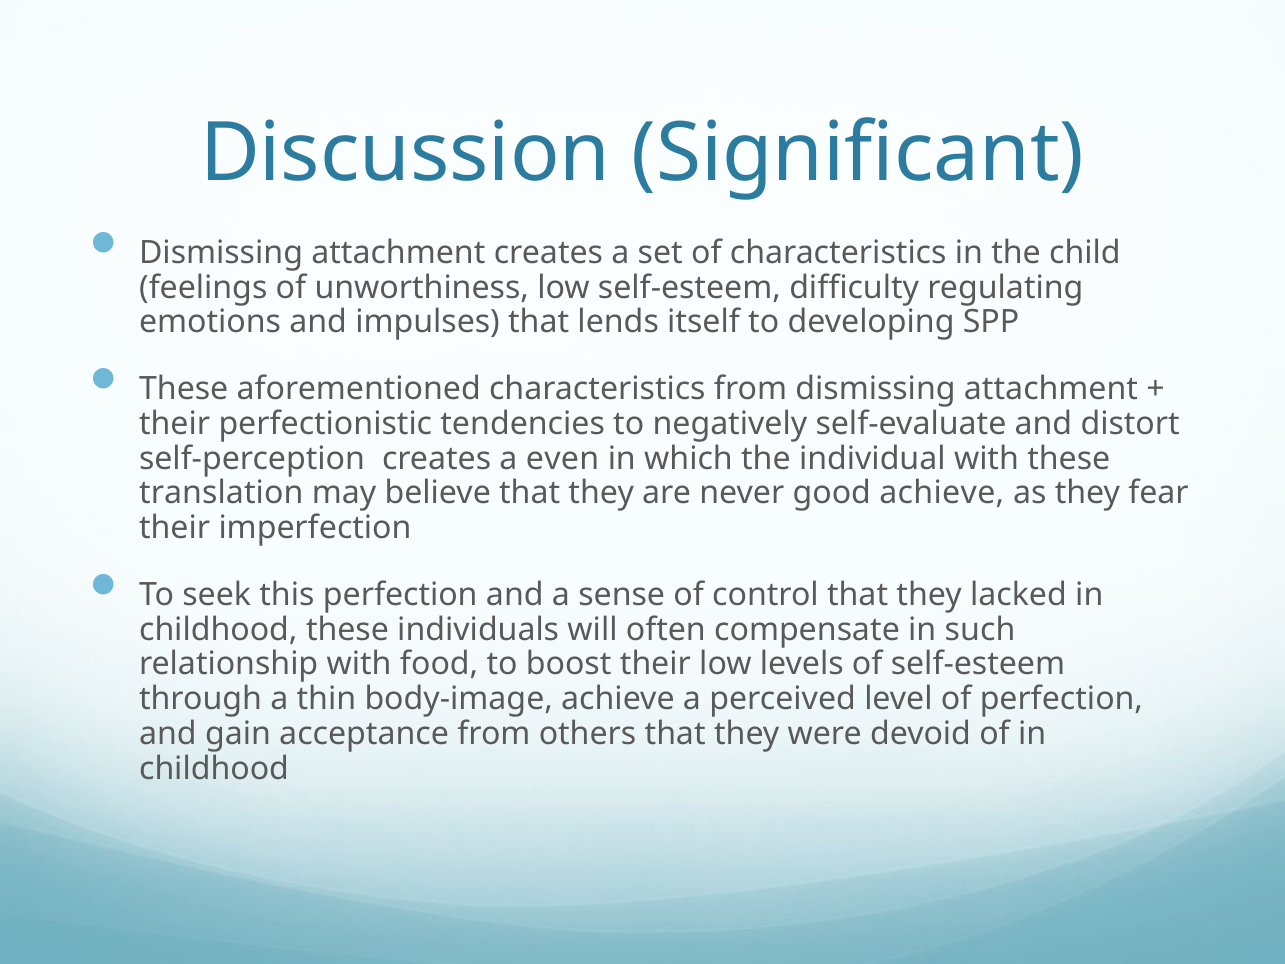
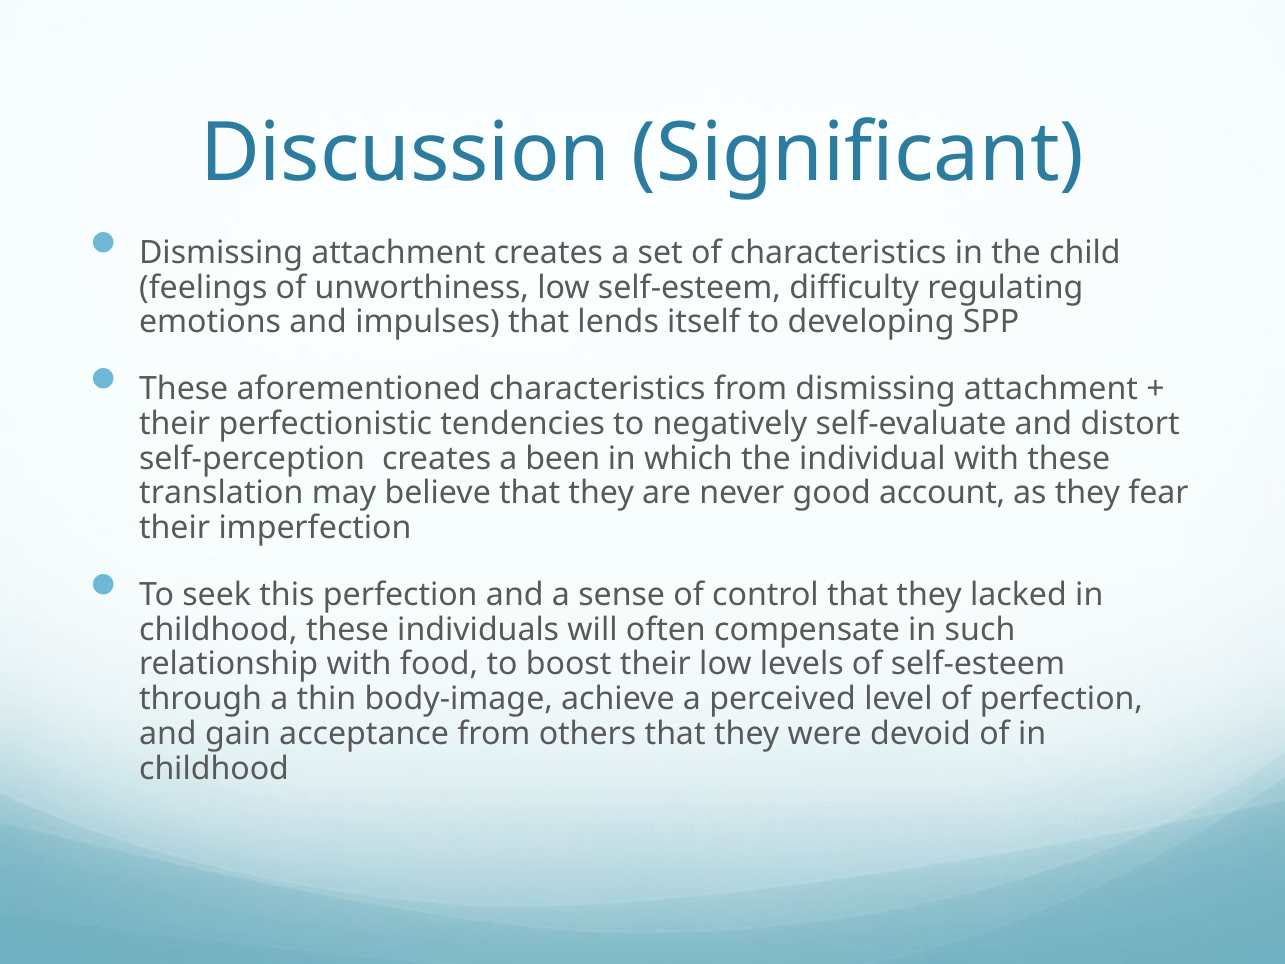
even: even -> been
good achieve: achieve -> account
